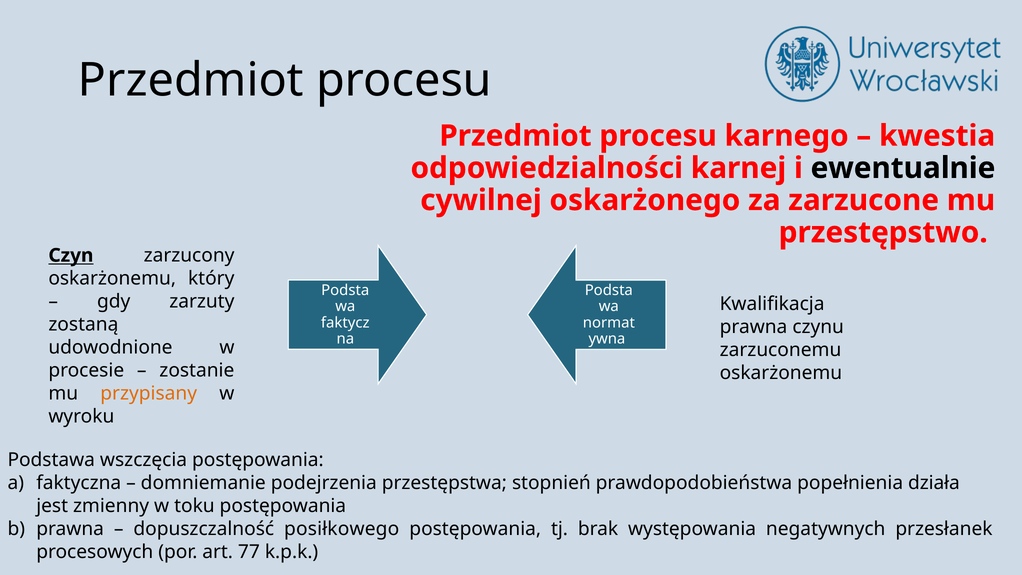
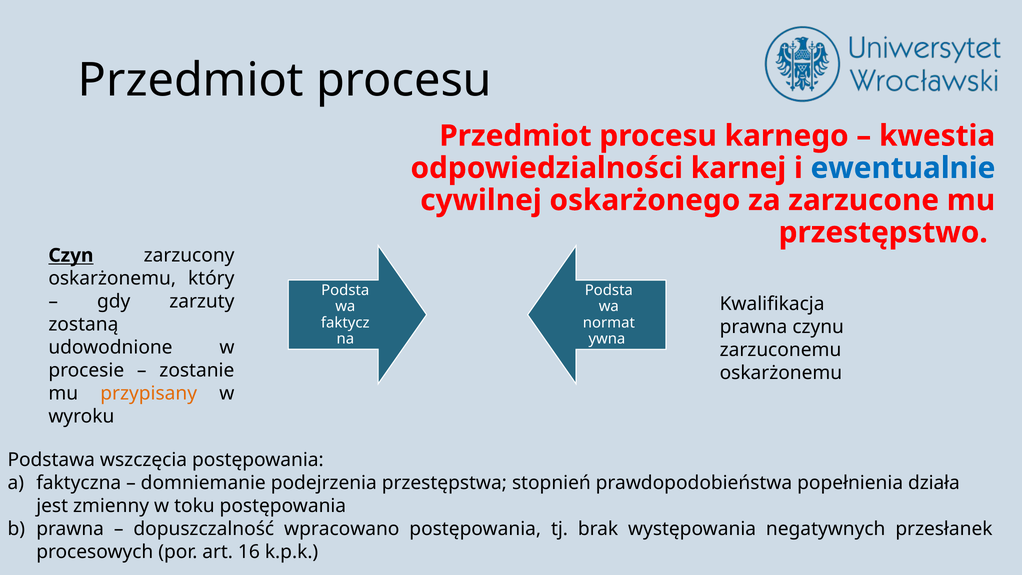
ewentualnie colour: black -> blue
posiłkowego: posiłkowego -> wpracowano
77: 77 -> 16
